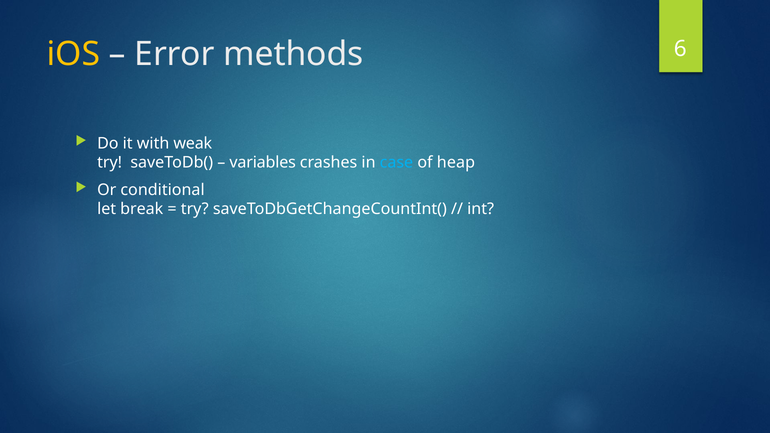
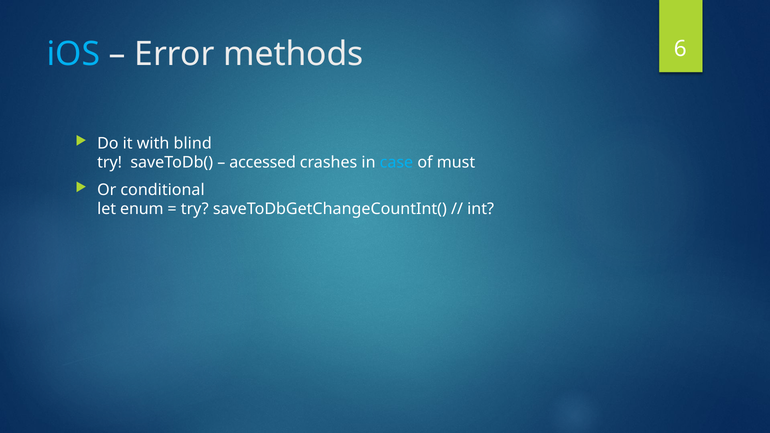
iOS colour: yellow -> light blue
weak: weak -> blind
variables: variables -> accessed
heap: heap -> must
break: break -> enum
